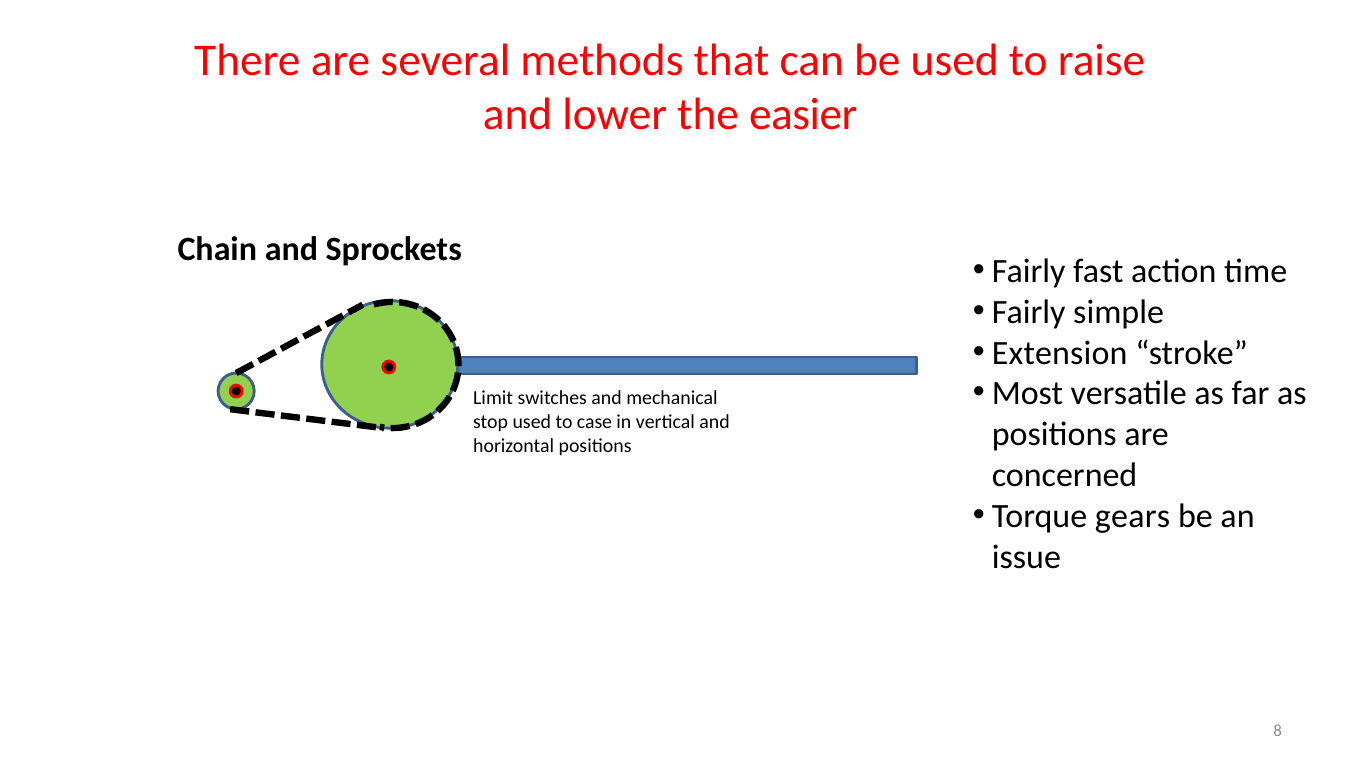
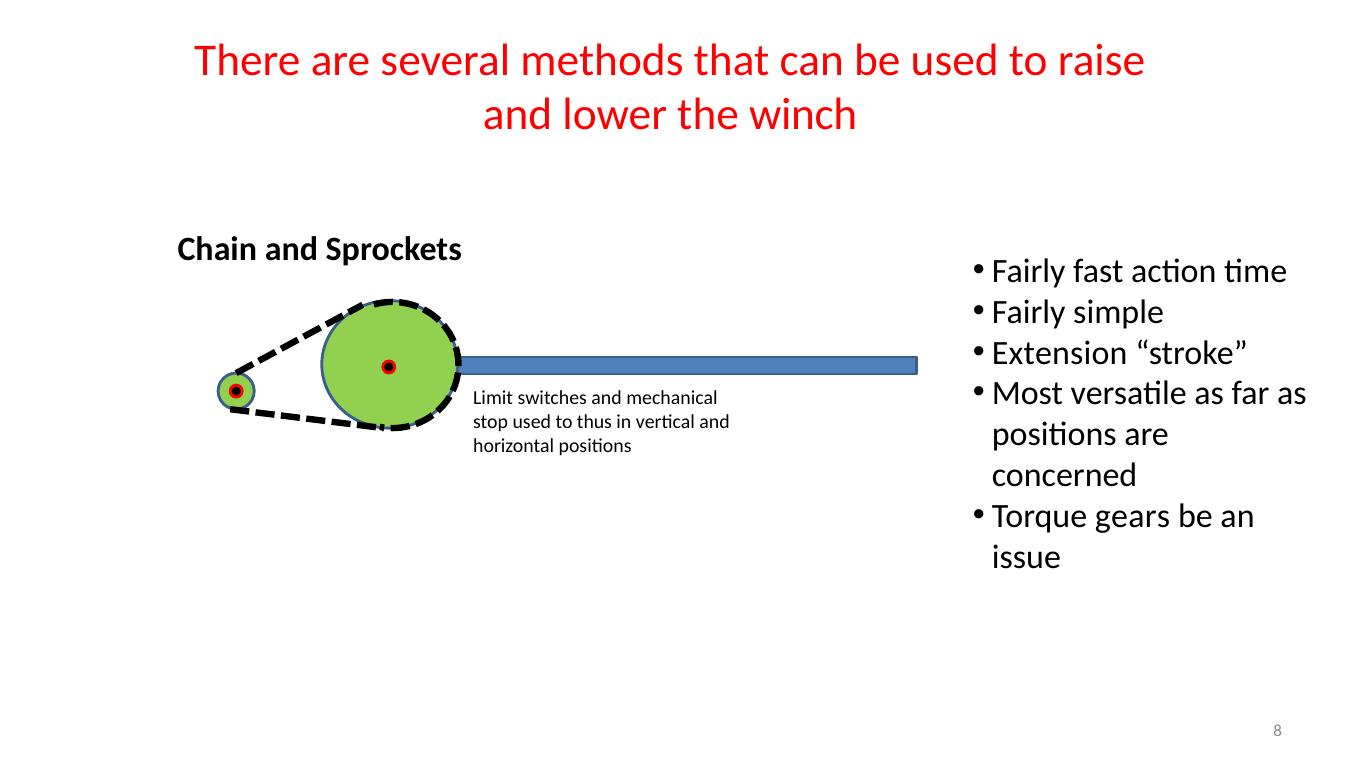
easier: easier -> winch
case: case -> thus
